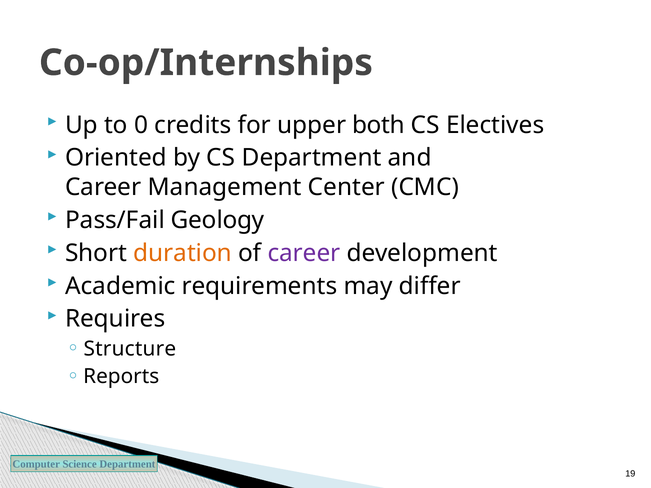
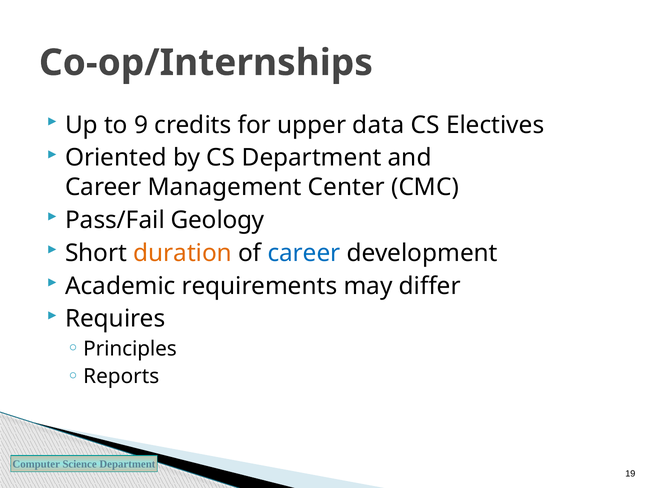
0: 0 -> 9
both: both -> data
career at (304, 253) colour: purple -> blue
Structure: Structure -> Principles
